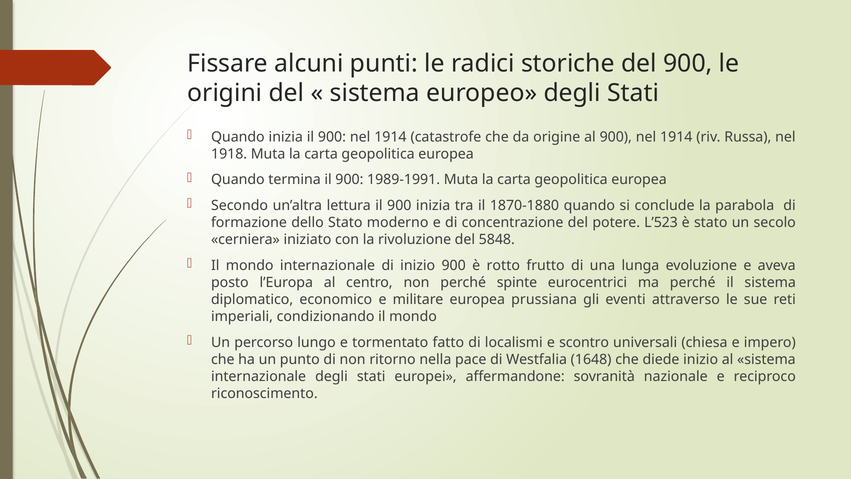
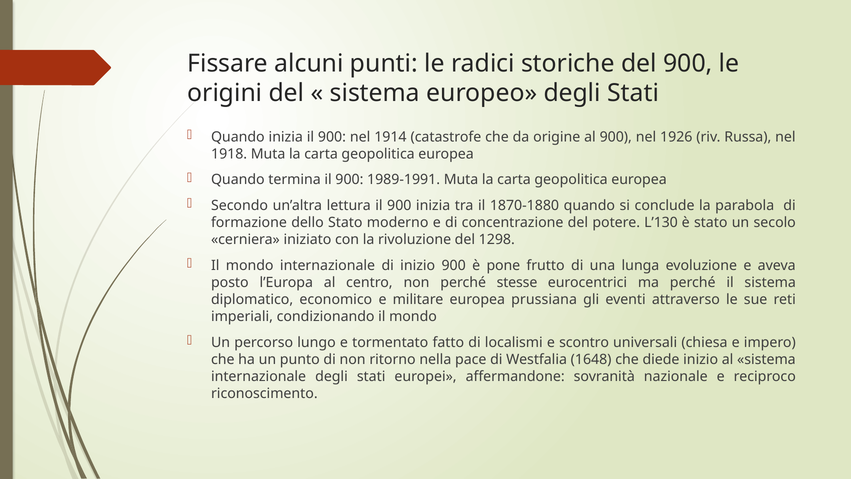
al 900 nel 1914: 1914 -> 1926
L’523: L’523 -> L’130
5848: 5848 -> 1298
rotto: rotto -> pone
spinte: spinte -> stesse
